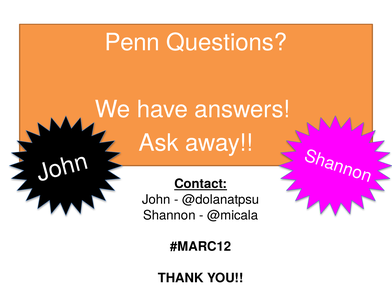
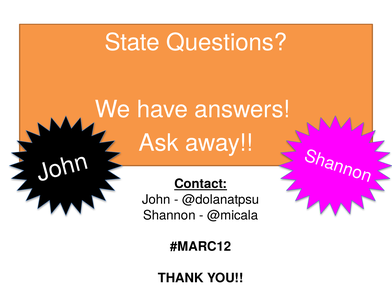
Penn: Penn -> State
